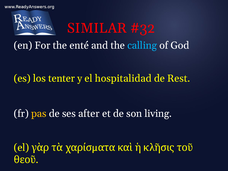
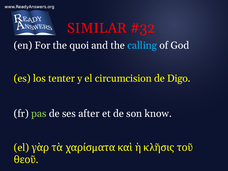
enté: enté -> quoi
hospitalidad: hospitalidad -> circumcision
Rest: Rest -> Digo
pas colour: yellow -> light green
living: living -> know
